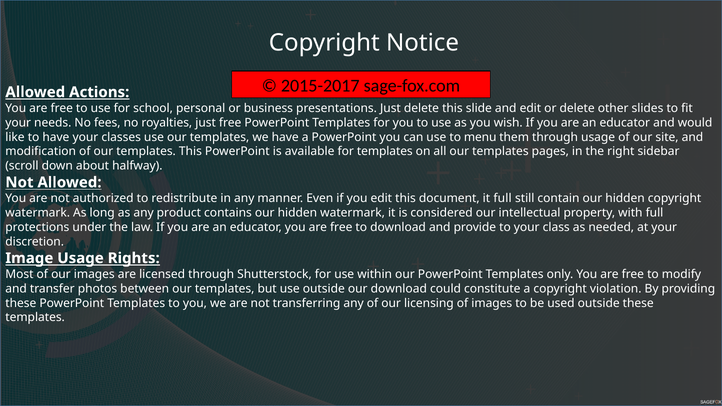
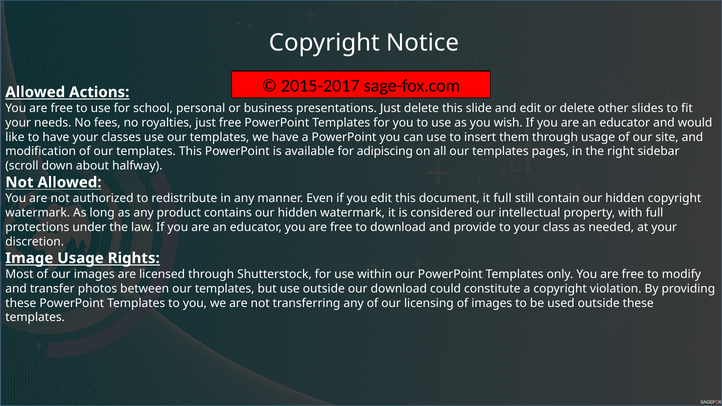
menu: menu -> insert
for templates: templates -> adipiscing
